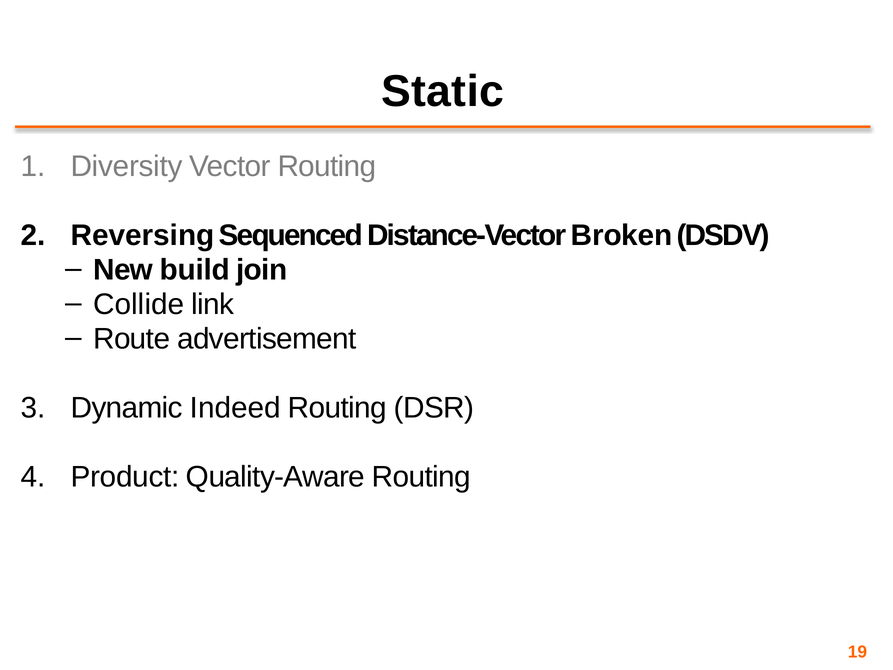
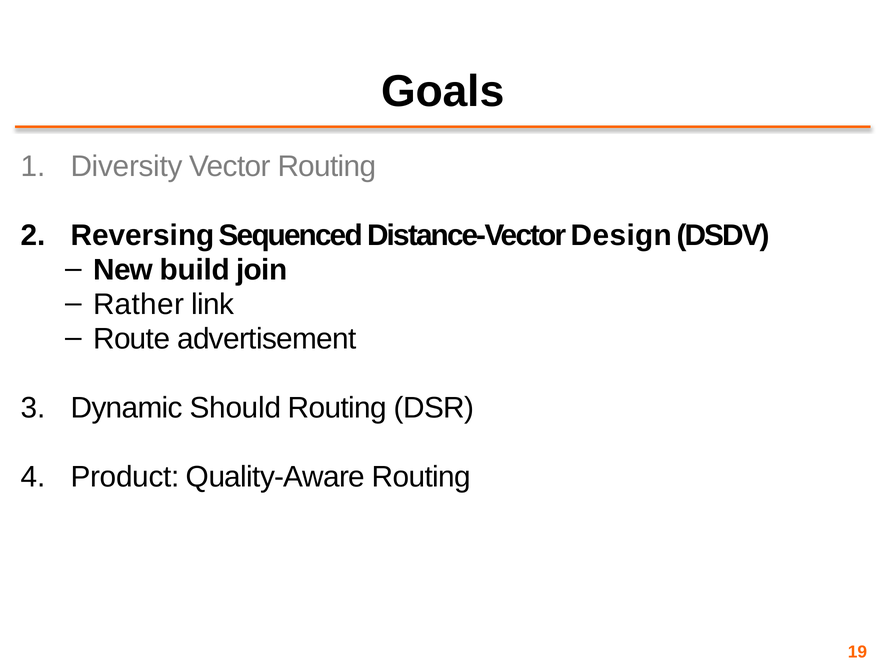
Static: Static -> Goals
Broken: Broken -> Design
Collide: Collide -> Rather
Indeed: Indeed -> Should
